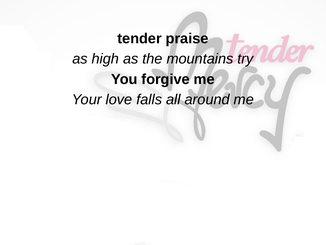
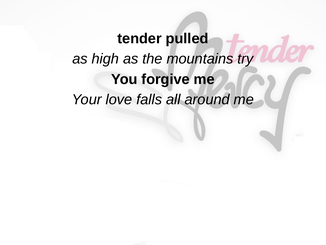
praise: praise -> pulled
